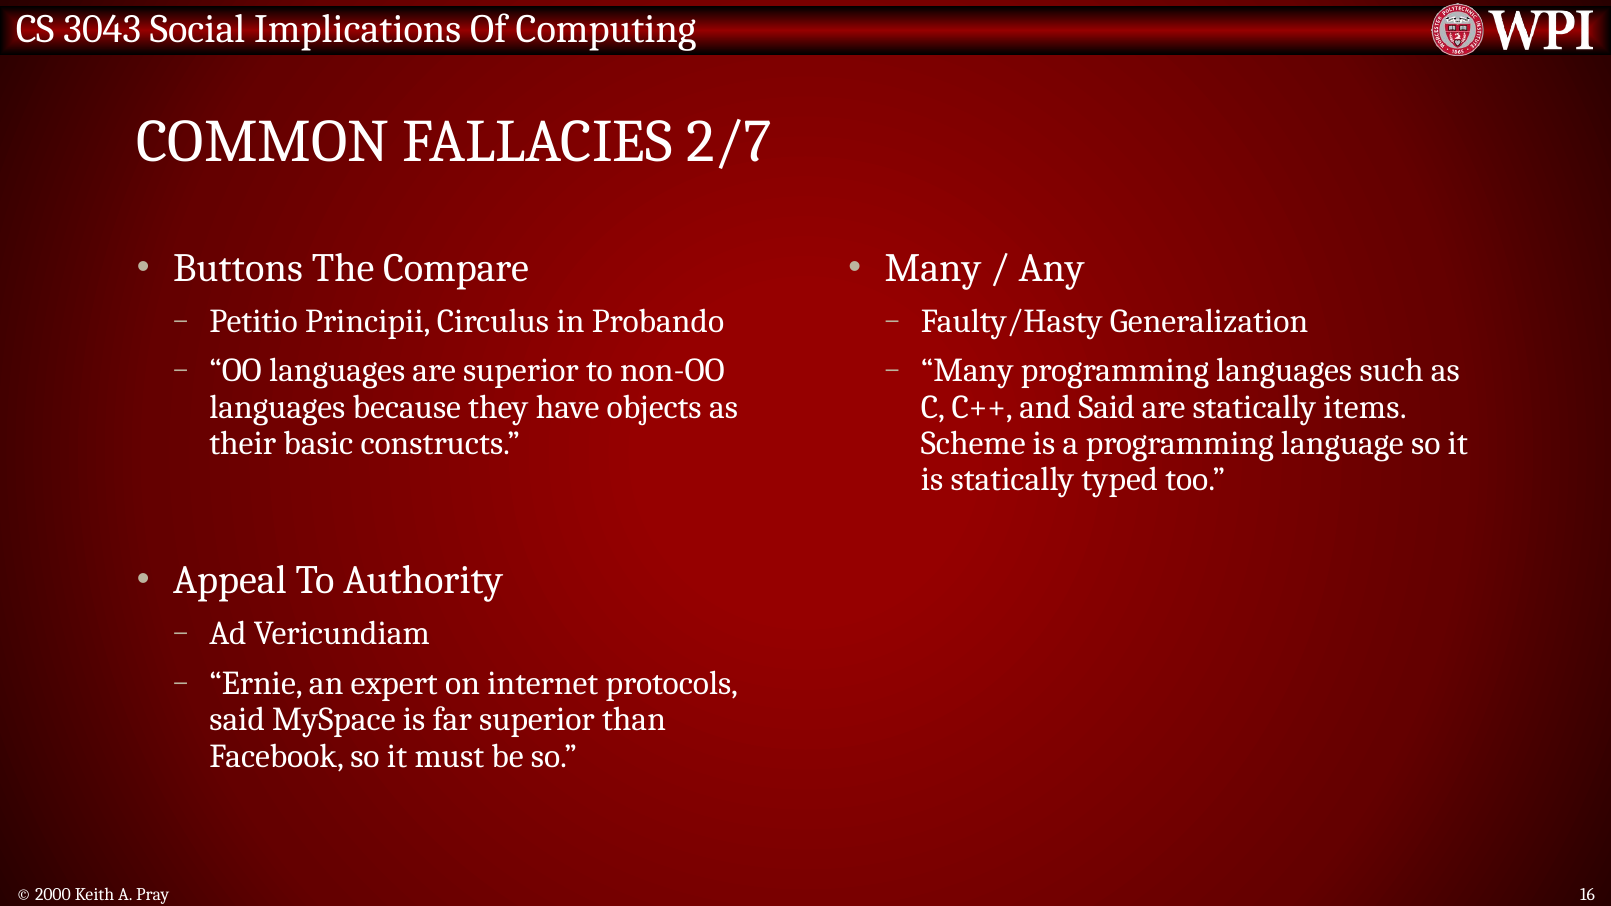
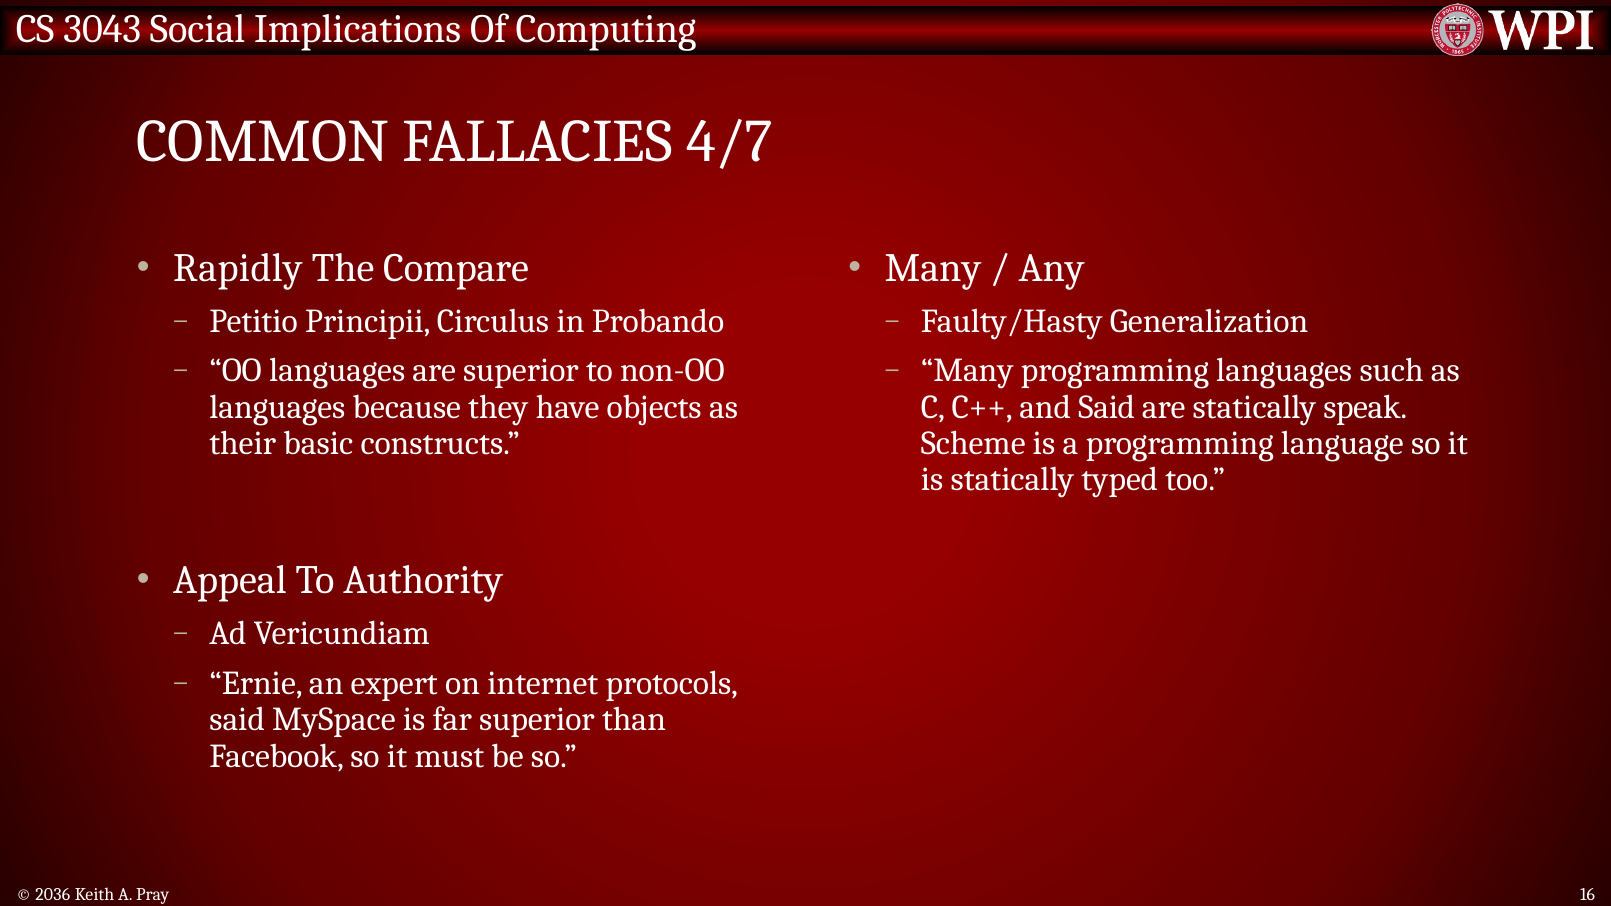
2/7: 2/7 -> 4/7
Buttons: Buttons -> Rapidly
items: items -> speak
2000: 2000 -> 2036
